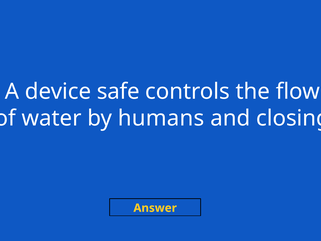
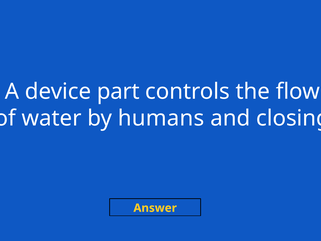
safe: safe -> part
